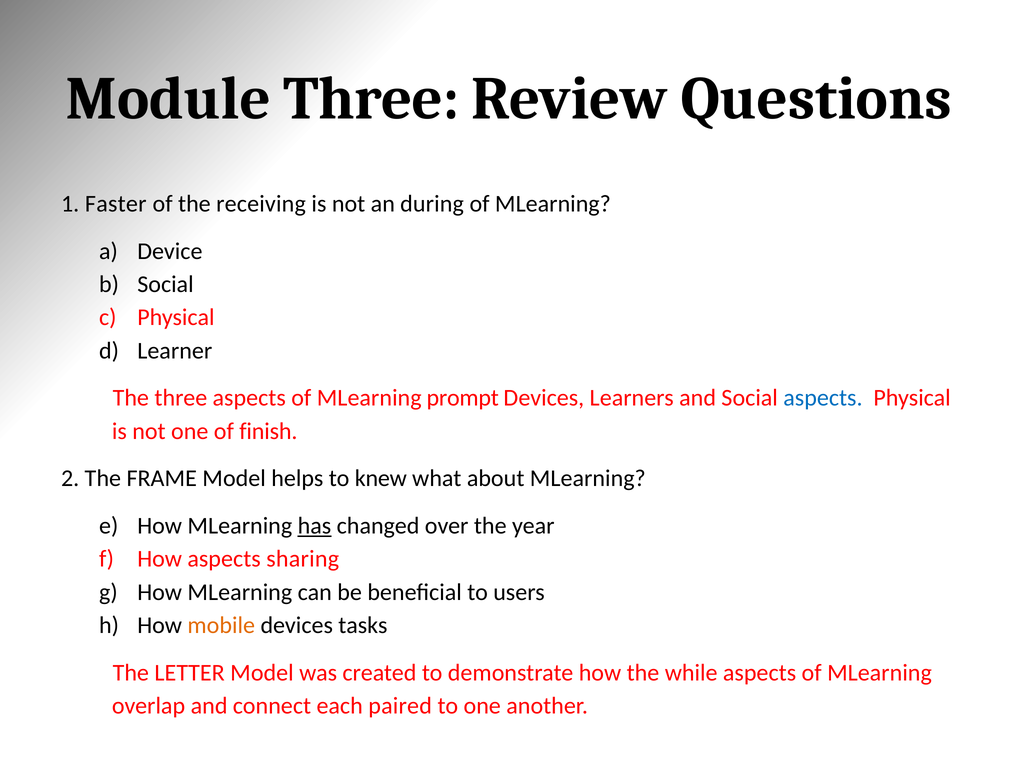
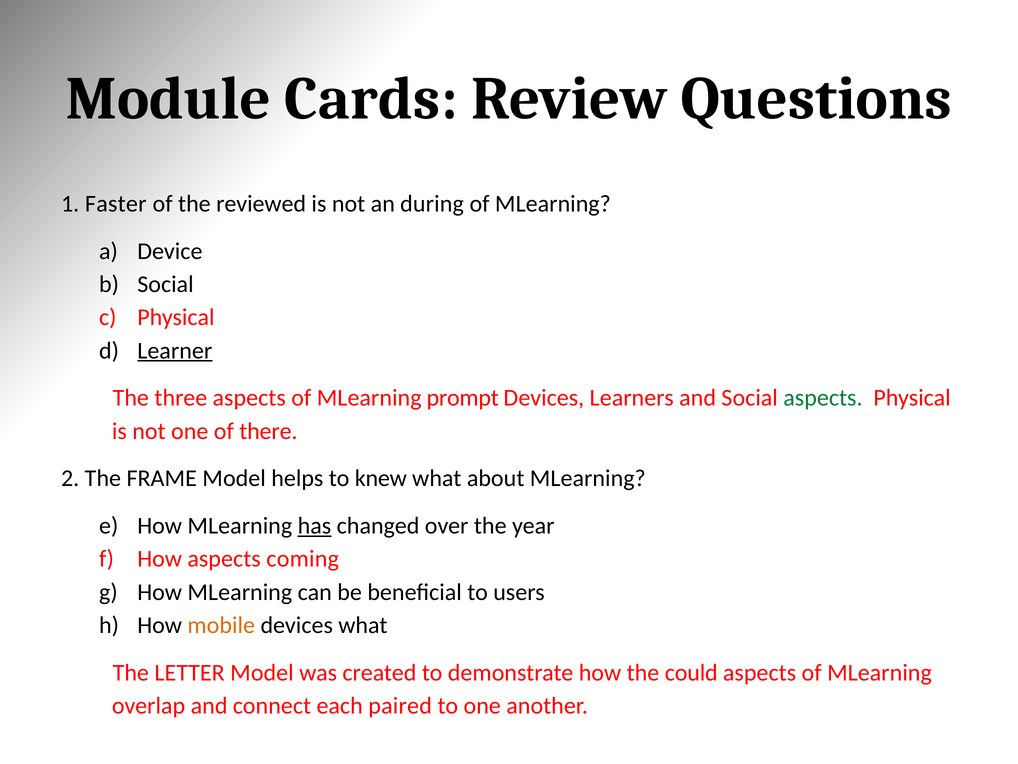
Module Three: Three -> Cards
receiving: receiving -> reviewed
Learner underline: none -> present
aspects at (823, 398) colour: blue -> green
finish: finish -> there
sharing: sharing -> coming
devices tasks: tasks -> what
while: while -> could
